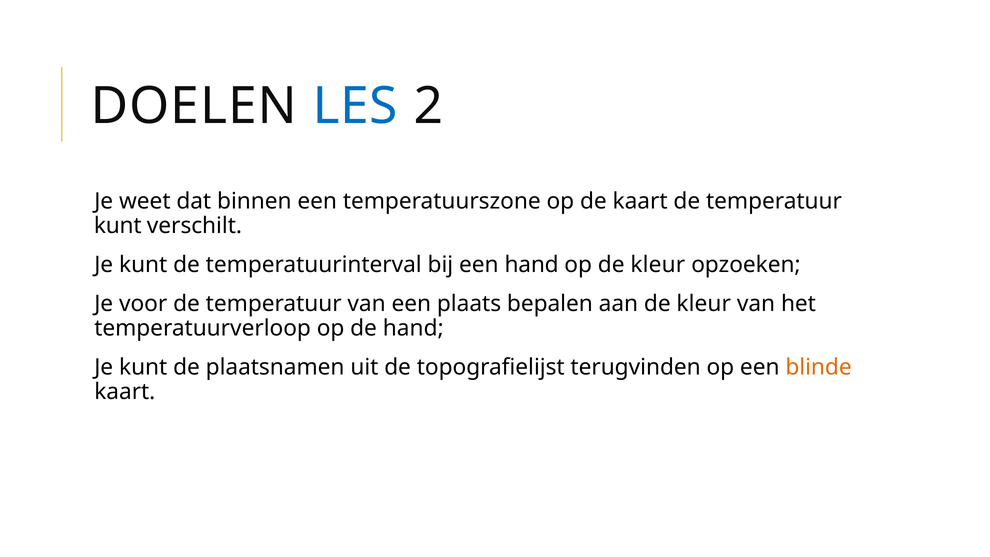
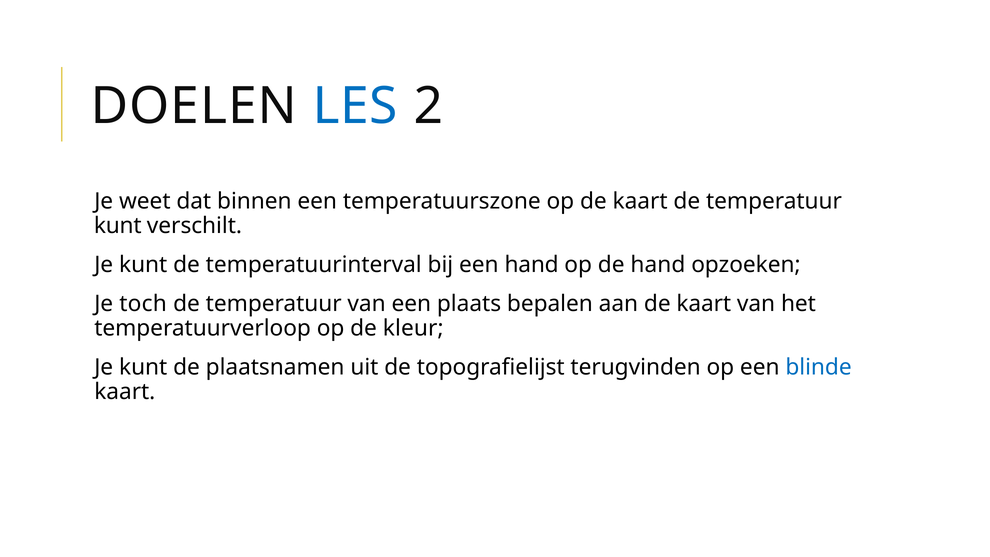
op de kleur: kleur -> hand
voor: voor -> toch
aan de kleur: kleur -> kaart
de hand: hand -> kleur
blinde colour: orange -> blue
